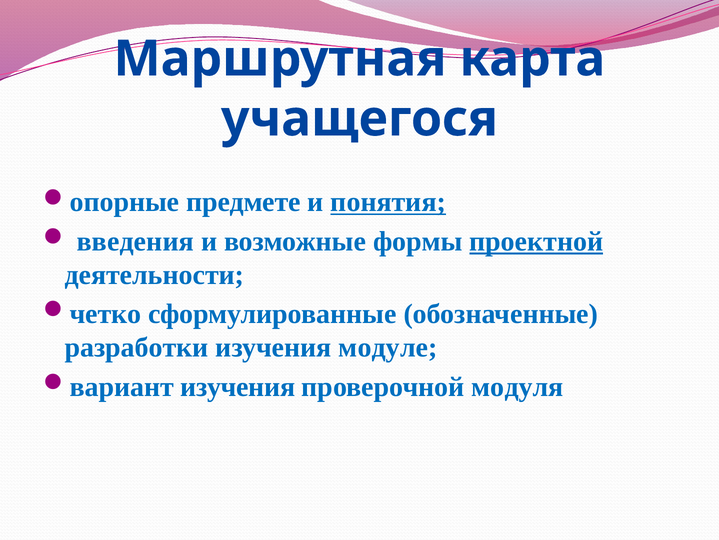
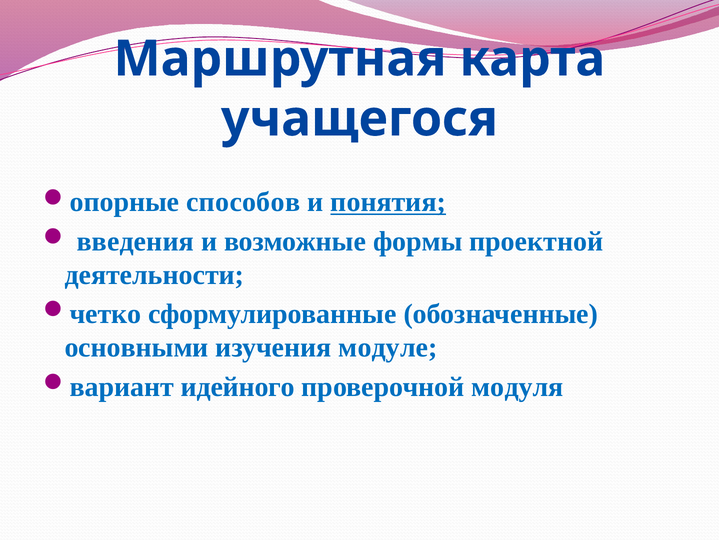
предмете: предмете -> способов
проектной underline: present -> none
разработки: разработки -> основными
изучения at (238, 386): изучения -> идейного
